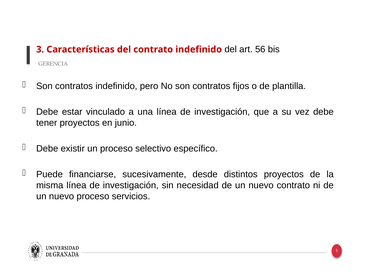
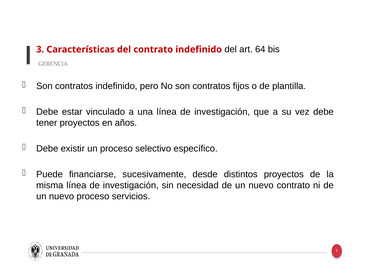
56: 56 -> 64
junio: junio -> años
